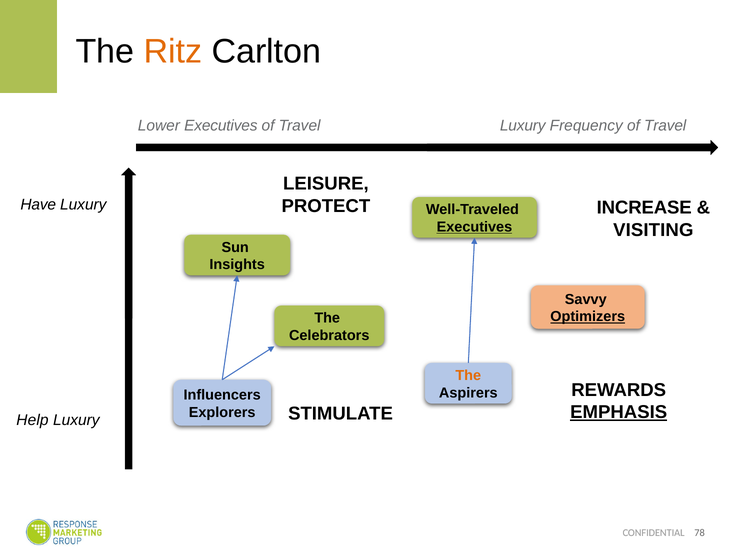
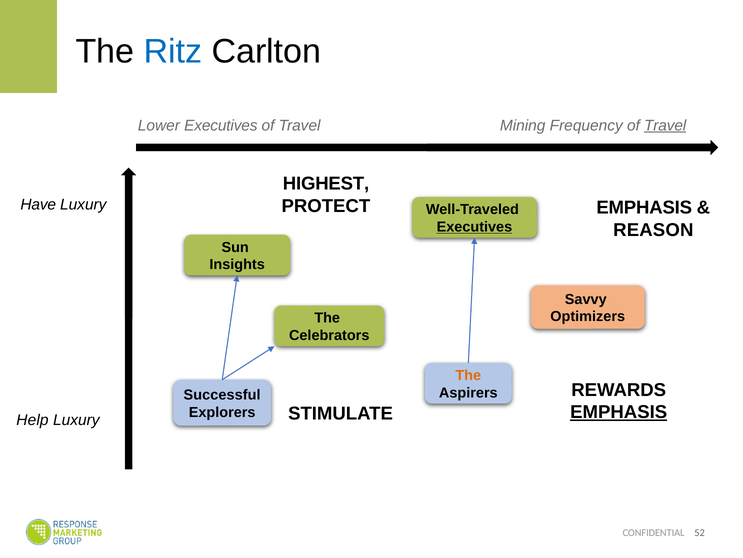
Ritz colour: orange -> blue
Luxury at (523, 125): Luxury -> Mining
Travel at (665, 125) underline: none -> present
LEISURE: LEISURE -> HIGHEST
INCREASE at (644, 208): INCREASE -> EMPHASIS
VISITING: VISITING -> REASON
Optimizers underline: present -> none
Influencers: Influencers -> Successful
78: 78 -> 52
